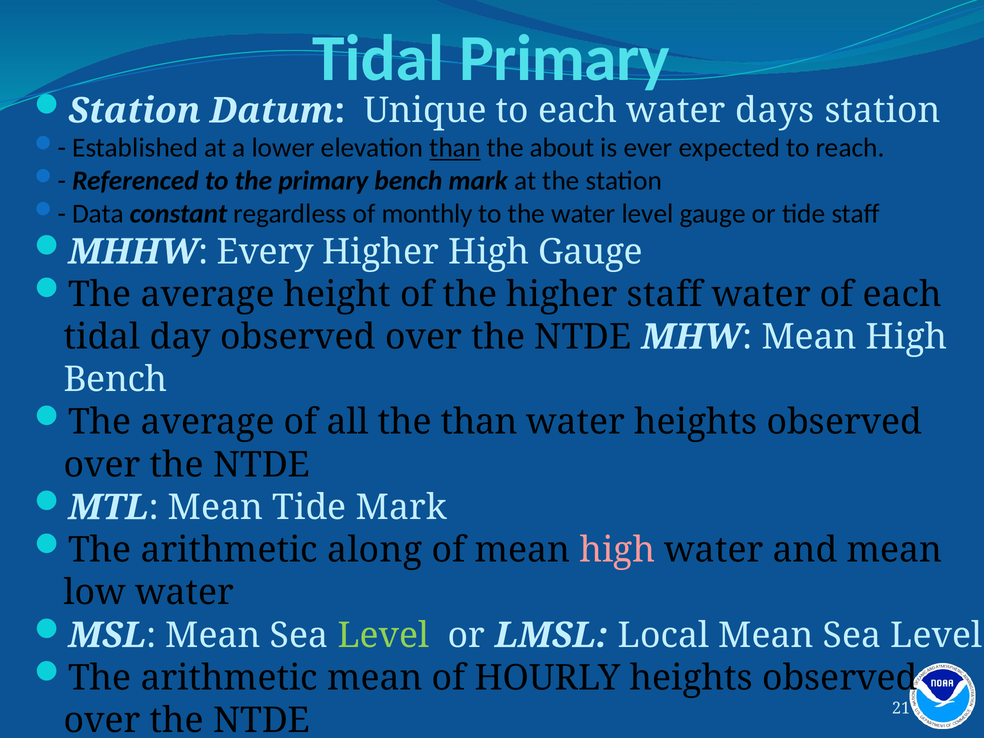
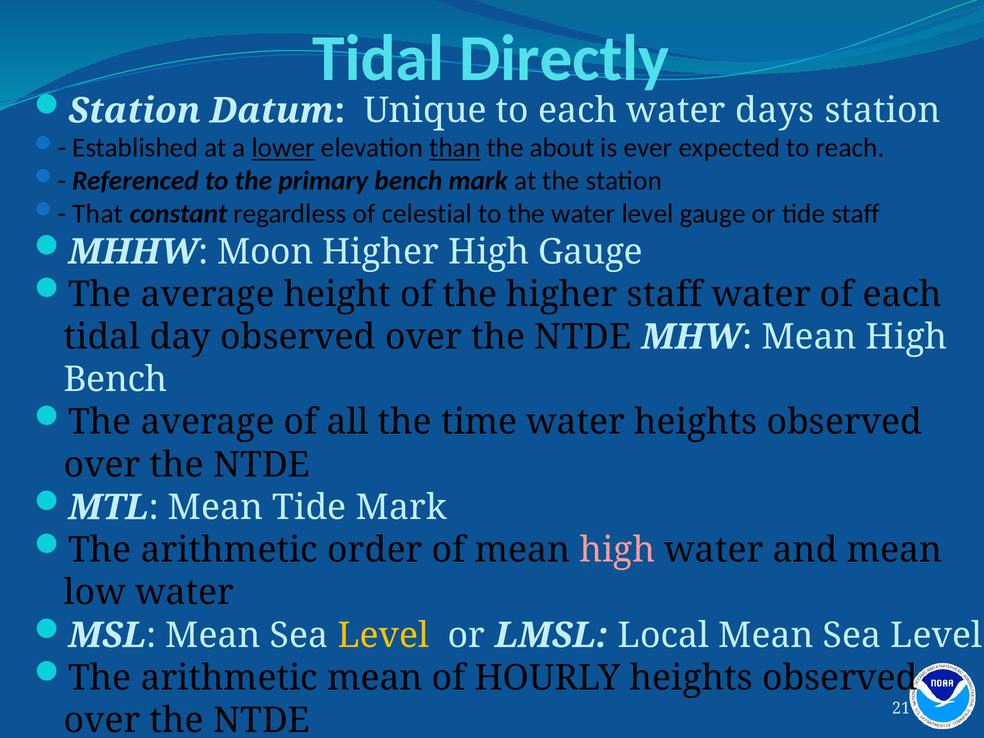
Tidal Primary: Primary -> Directly
lower at (283, 148) underline: none -> present
Data: Data -> That
monthly: monthly -> celestial
Every: Every -> Moon
the than: than -> time
along: along -> order
Level at (383, 635) colour: light green -> yellow
